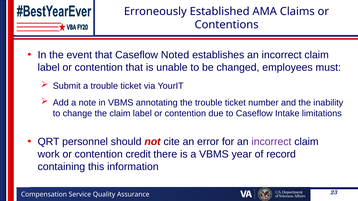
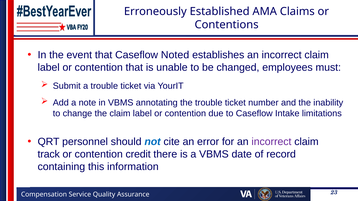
not colour: red -> blue
work: work -> track
year: year -> date
